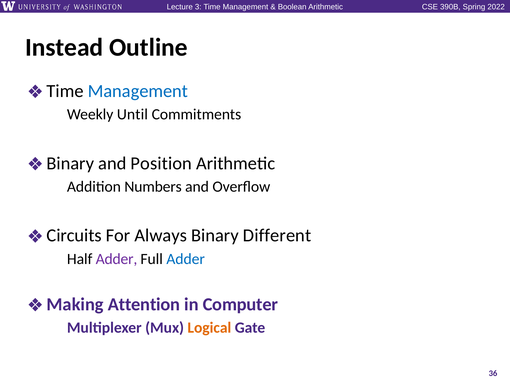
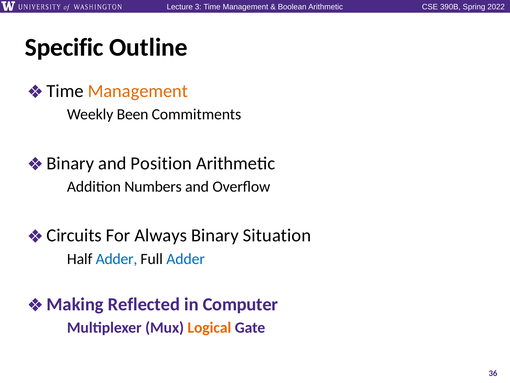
Instead: Instead -> Specific
Management at (138, 91) colour: blue -> orange
Until: Until -> Been
Different: Different -> Situation
Adder at (116, 259) colour: purple -> blue
Attention: Attention -> Reflected
